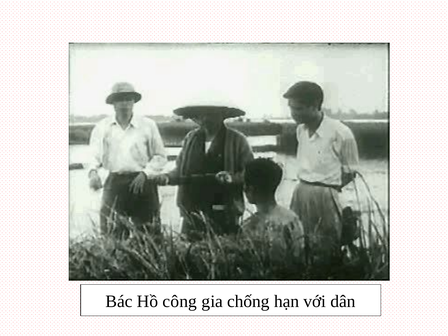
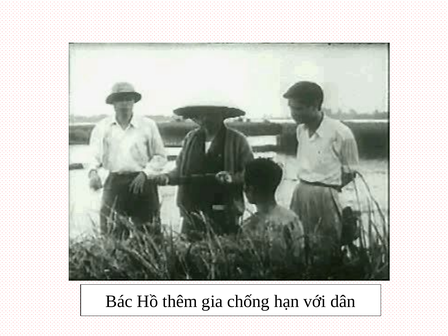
công: công -> thêm
